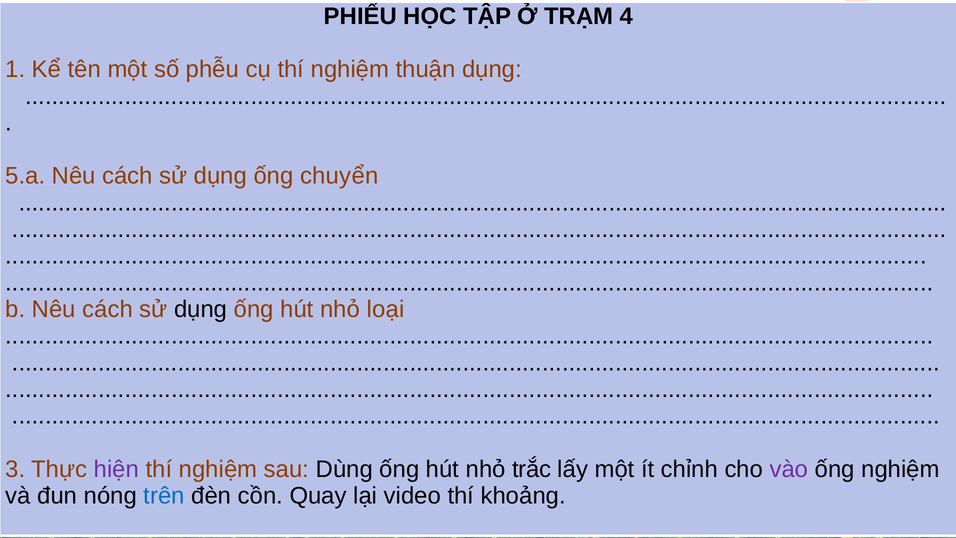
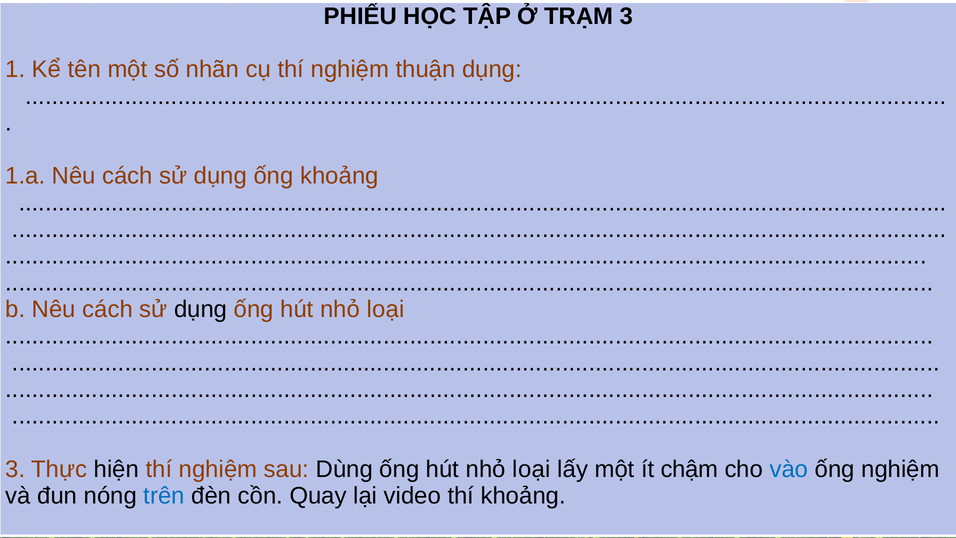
TRẠM 4: 4 -> 3
phễu: phễu -> nhãn
5.a: 5.a -> 1.a
ống chuyển: chuyển -> khoảng
hiện colour: purple -> black
trắc at (532, 469): trắc -> loại
chỉnh: chỉnh -> chậm
vào colour: purple -> blue
